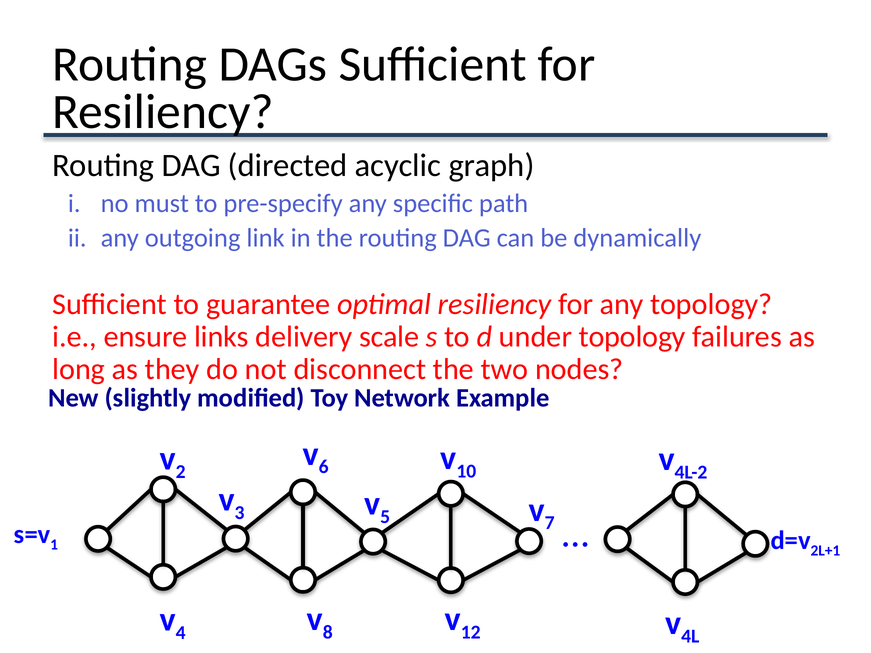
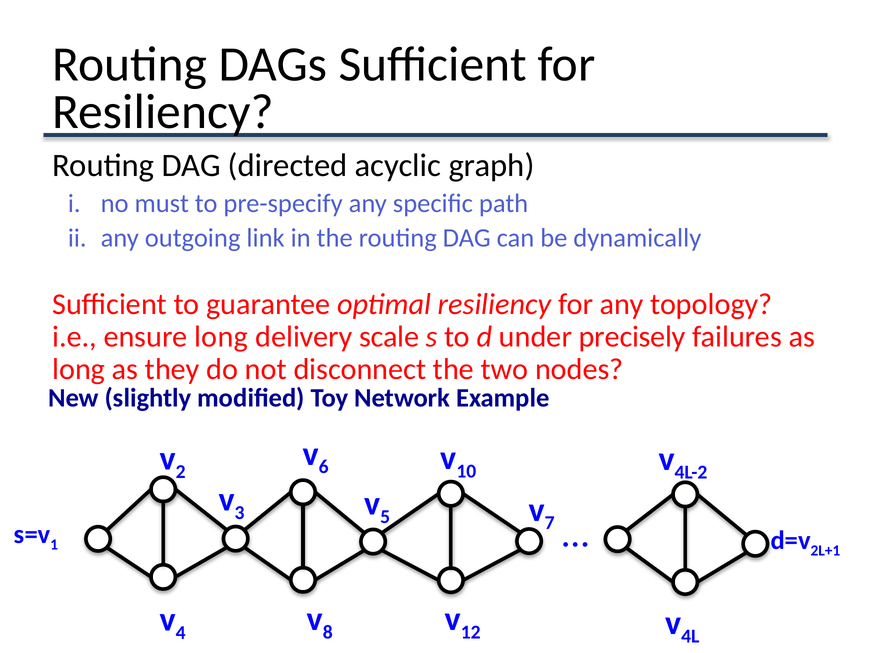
ensure links: links -> long
under topology: topology -> precisely
